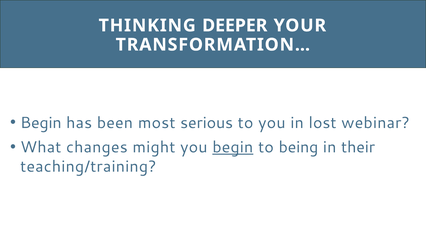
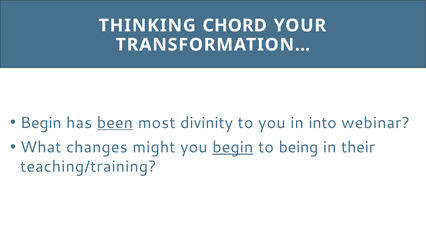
DEEPER: DEEPER -> CHORD
been underline: none -> present
serious: serious -> divinity
lost: lost -> into
